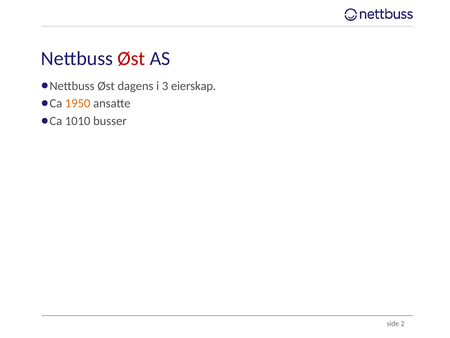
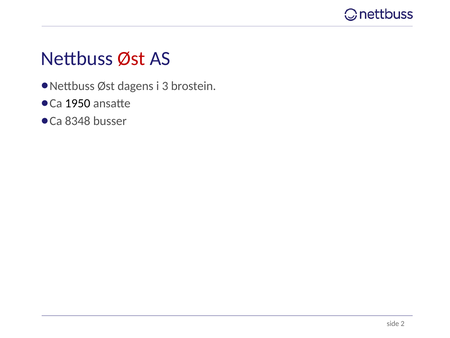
eierskap: eierskap -> brostein
1950 colour: orange -> black
1010: 1010 -> 8348
